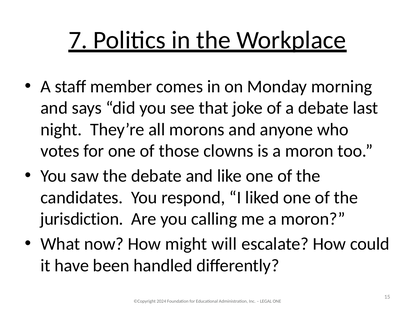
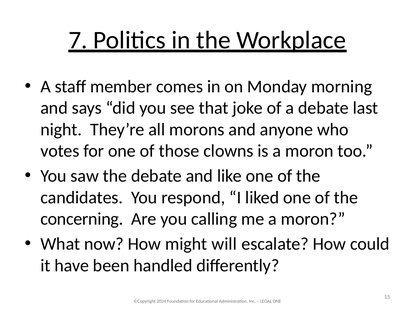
jurisdiction: jurisdiction -> concerning
